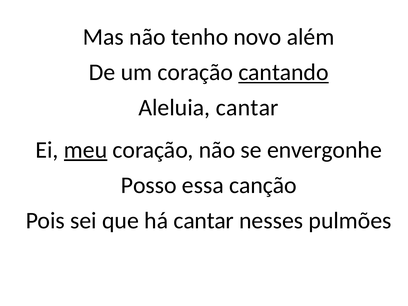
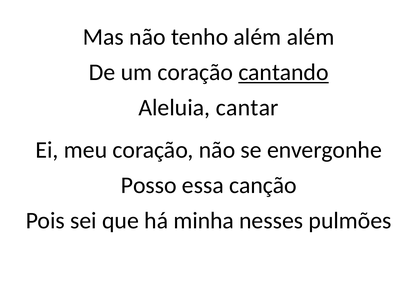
tenho novo: novo -> além
meu underline: present -> none
há cantar: cantar -> minha
